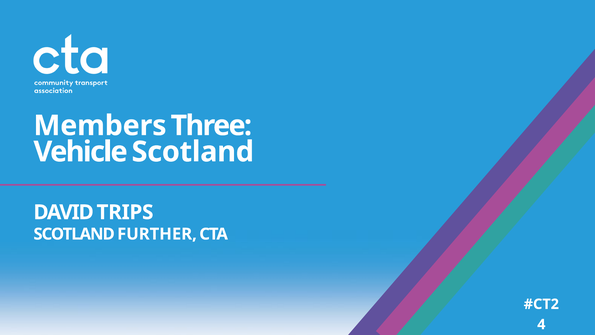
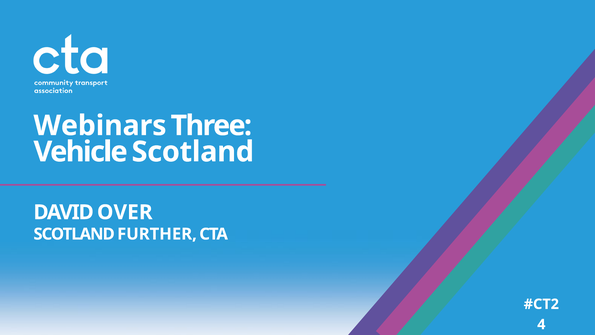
Members: Members -> Webinars
TRIPS: TRIPS -> OVER
